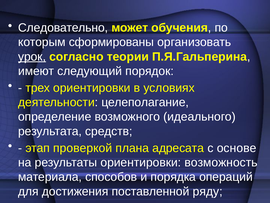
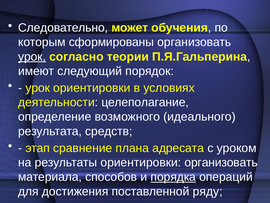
трех at (38, 88): трех -> урок
проверкой: проверкой -> сравнение
основе: основе -> уроком
ориентировки возможность: возможность -> организовать
порядка underline: none -> present
